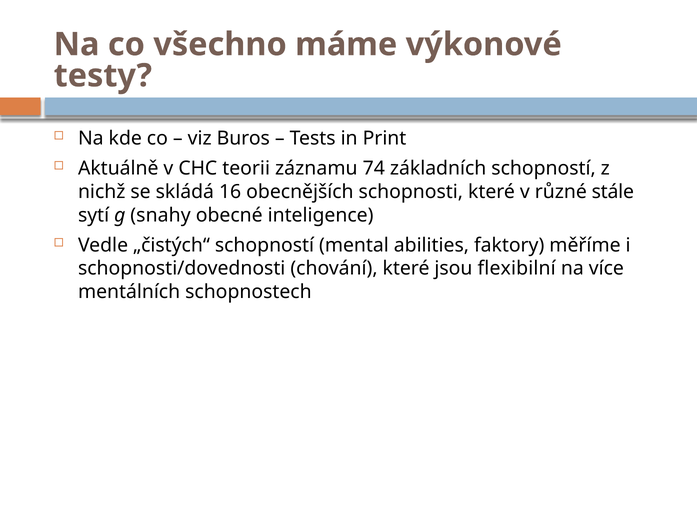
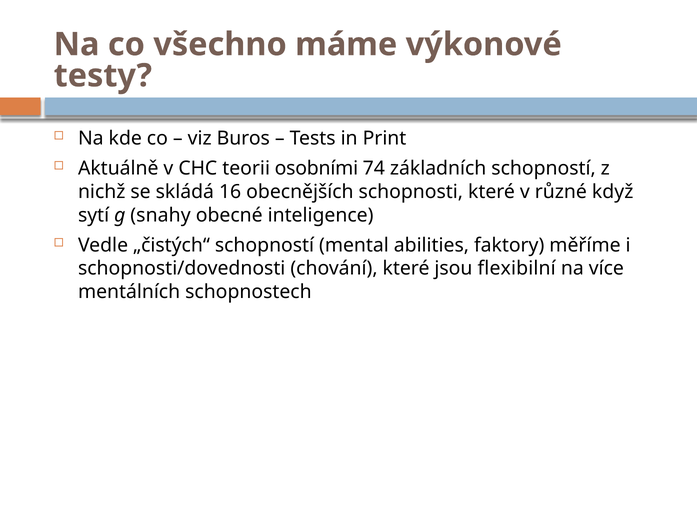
záznamu: záznamu -> osobními
stále: stále -> když
